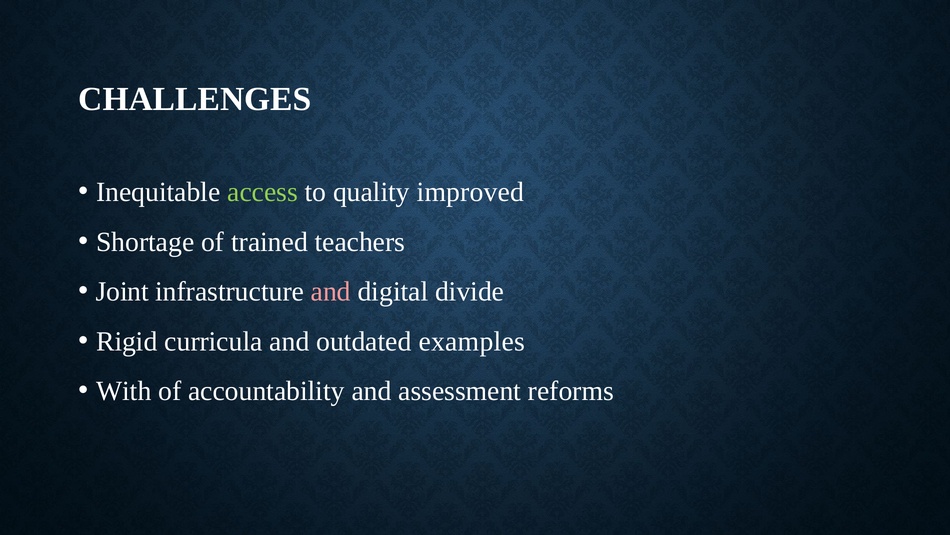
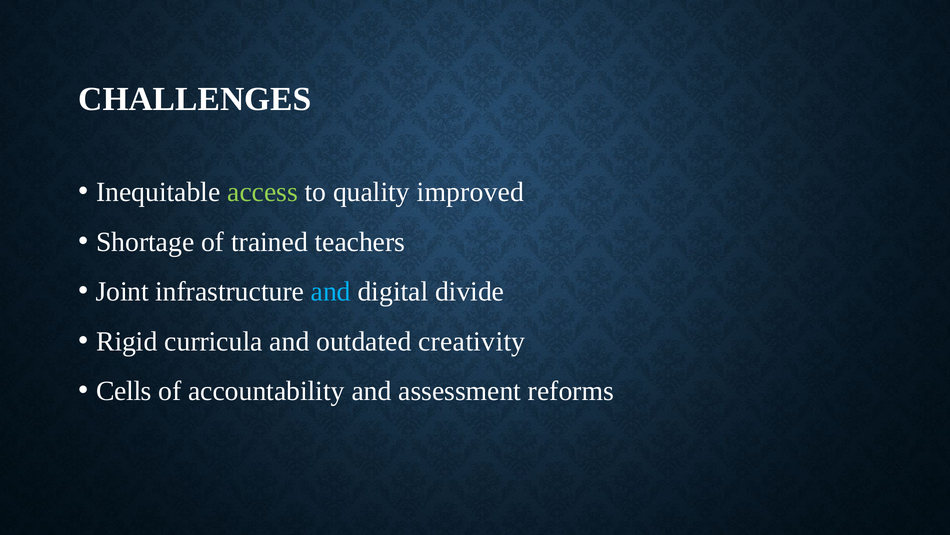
and at (331, 291) colour: pink -> light blue
examples: examples -> creativity
With: With -> Cells
